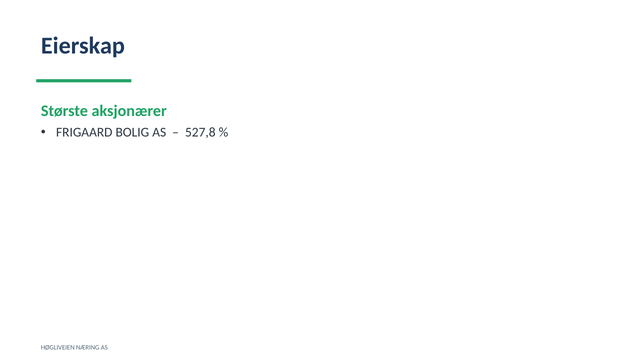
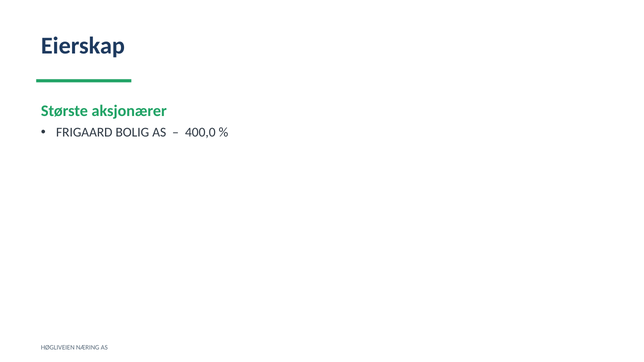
527,8: 527,8 -> 400,0
